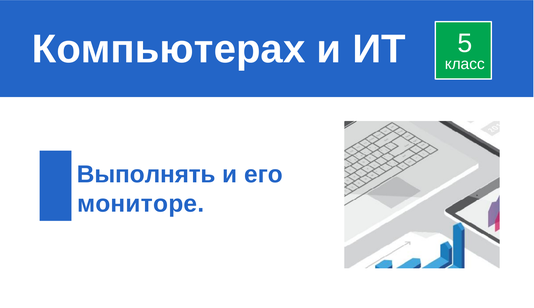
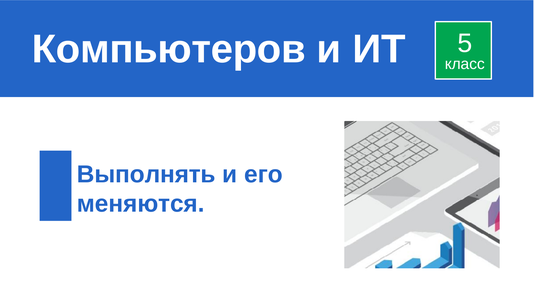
Компьютерах: Компьютерах -> Компьютеров
мониторе: мониторе -> меняются
